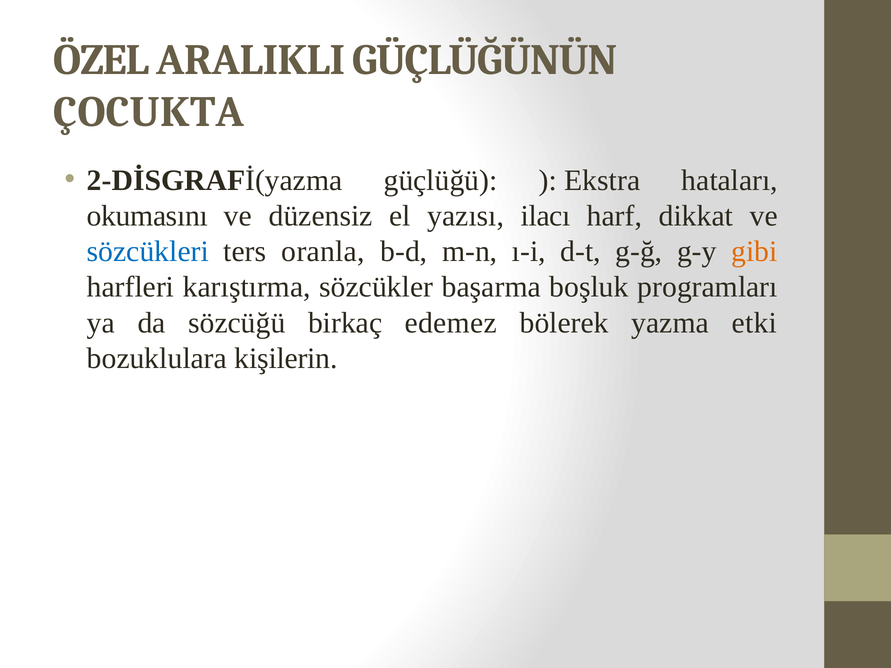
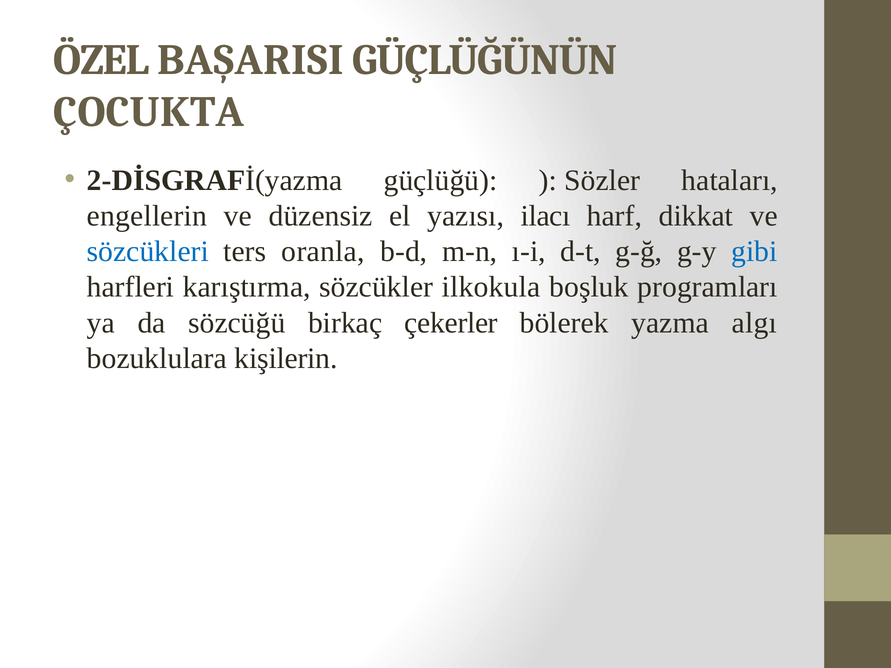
ARALIKLI: ARALIKLI -> BAŞARISI
Ekstra: Ekstra -> Sözler
okumasını: okumasını -> engellerin
gibi colour: orange -> blue
başarma: başarma -> ilkokula
edemez: edemez -> çekerler
etki: etki -> algı
